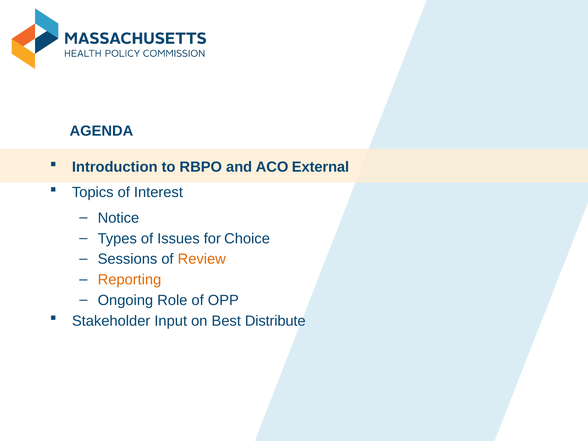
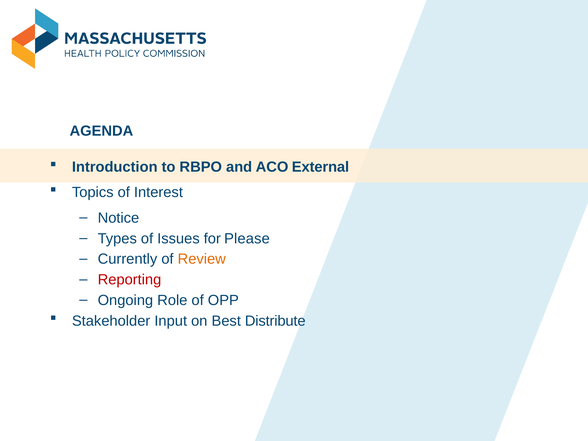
Choice: Choice -> Please
Sessions: Sessions -> Currently
Reporting colour: orange -> red
